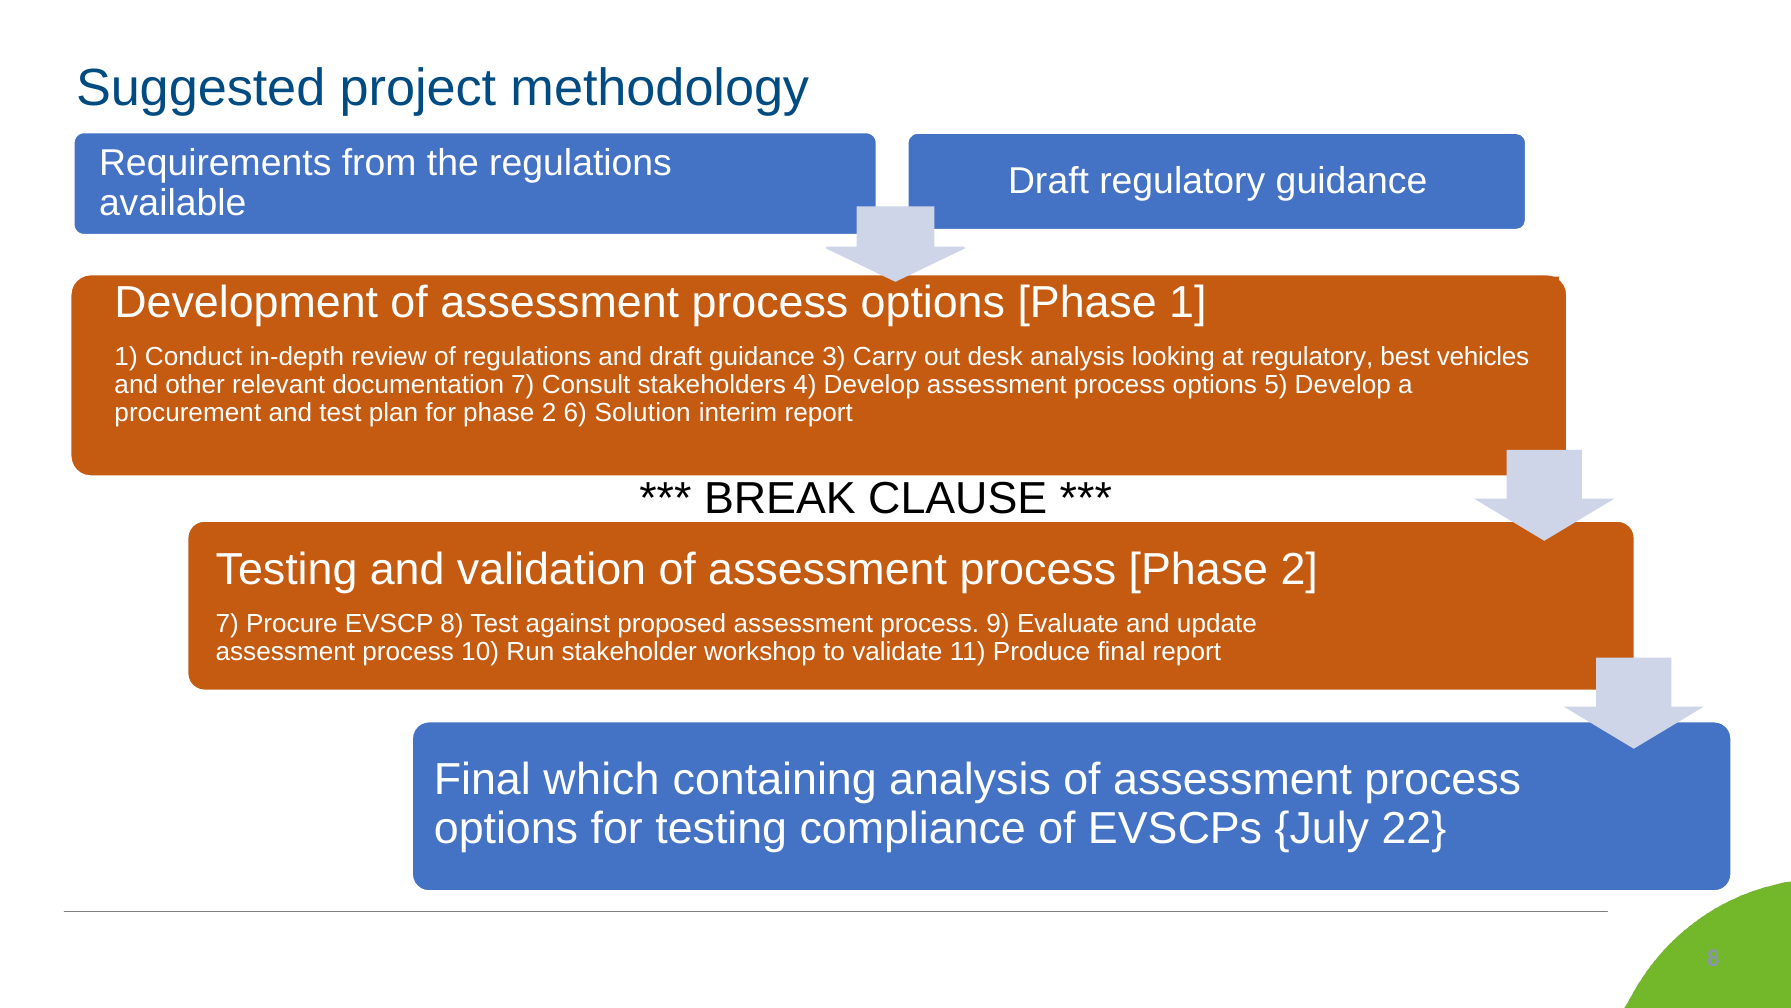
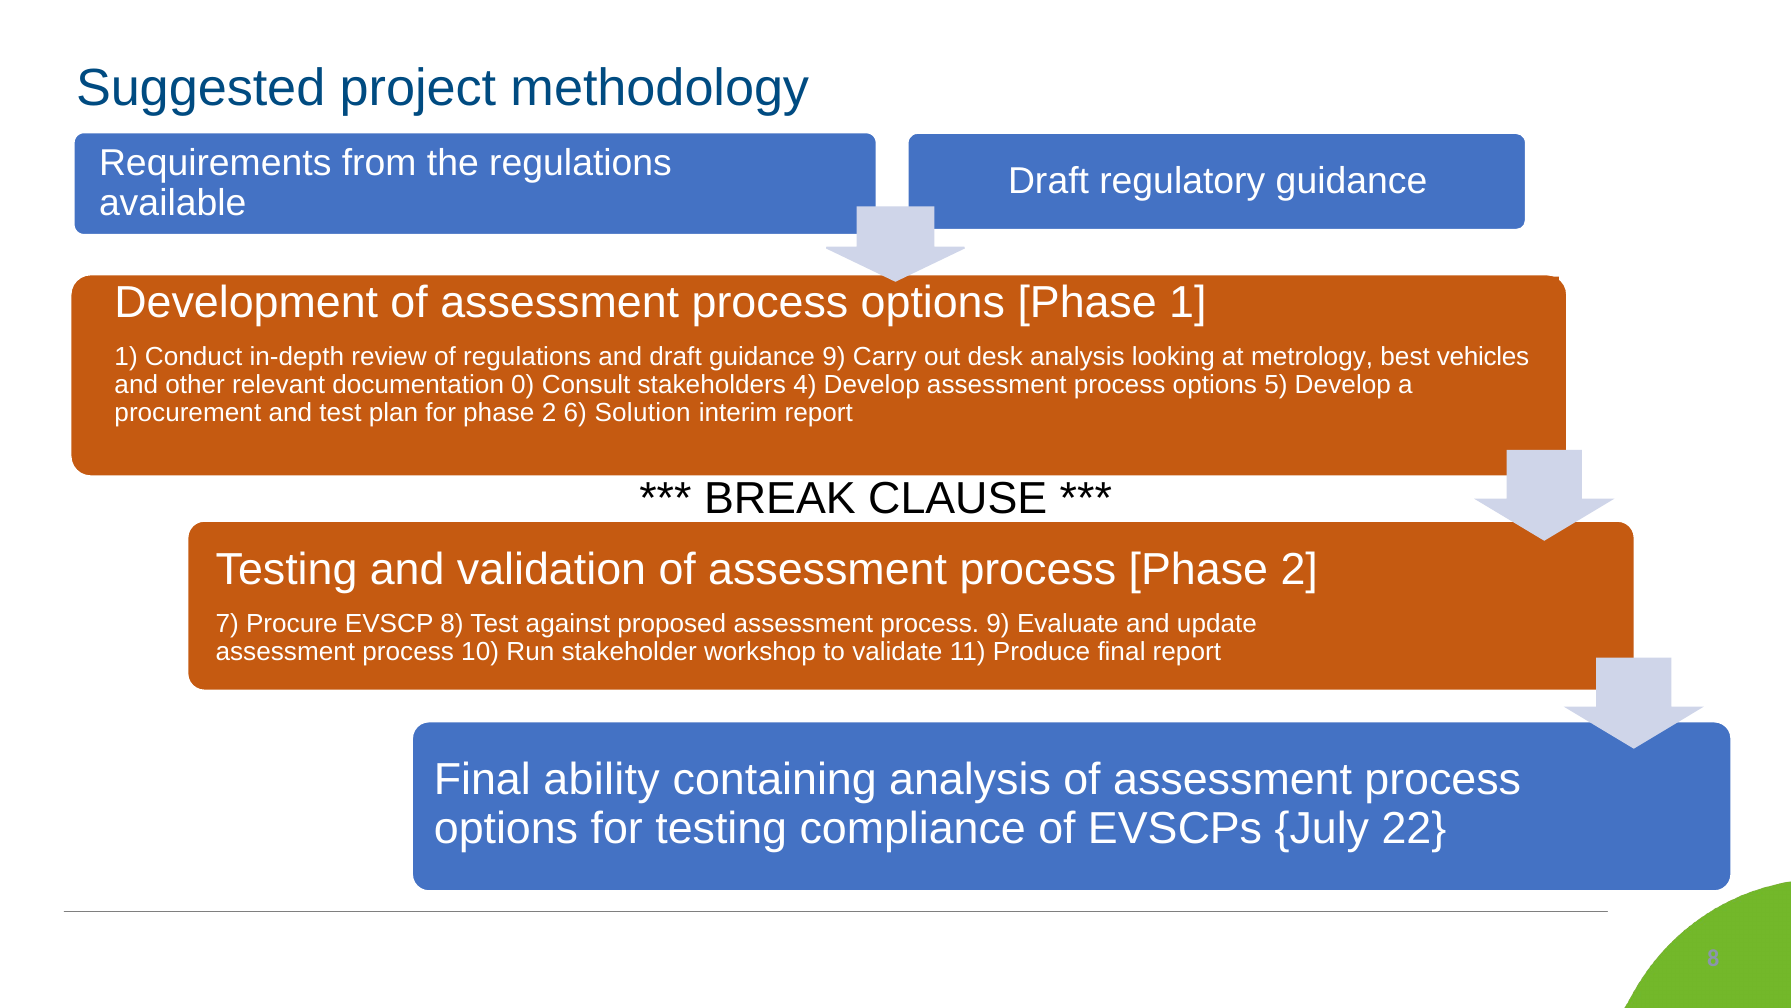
guidance 3: 3 -> 9
at regulatory: regulatory -> metrology
documentation 7: 7 -> 0
which: which -> ability
